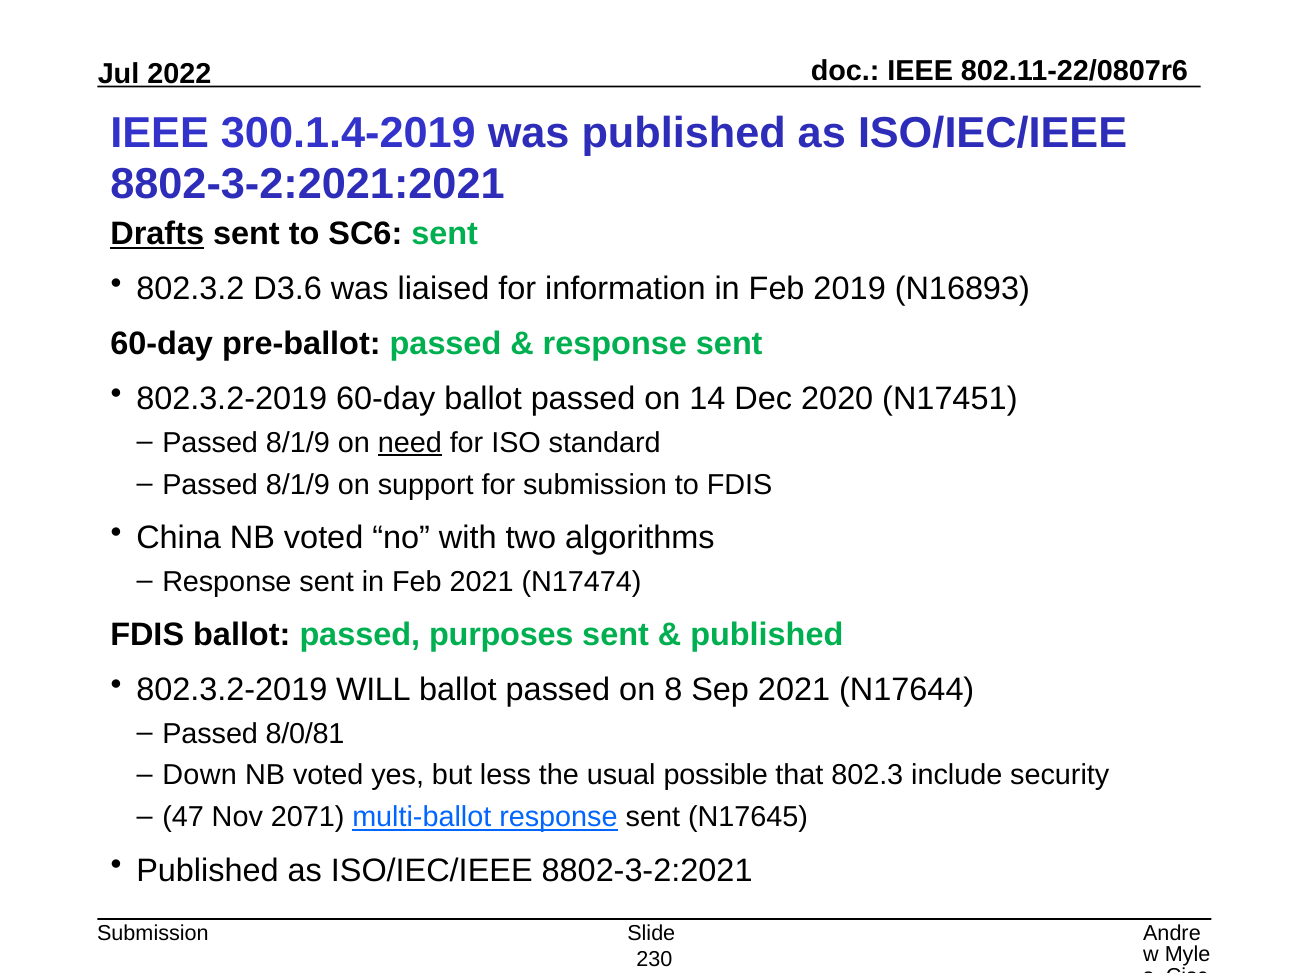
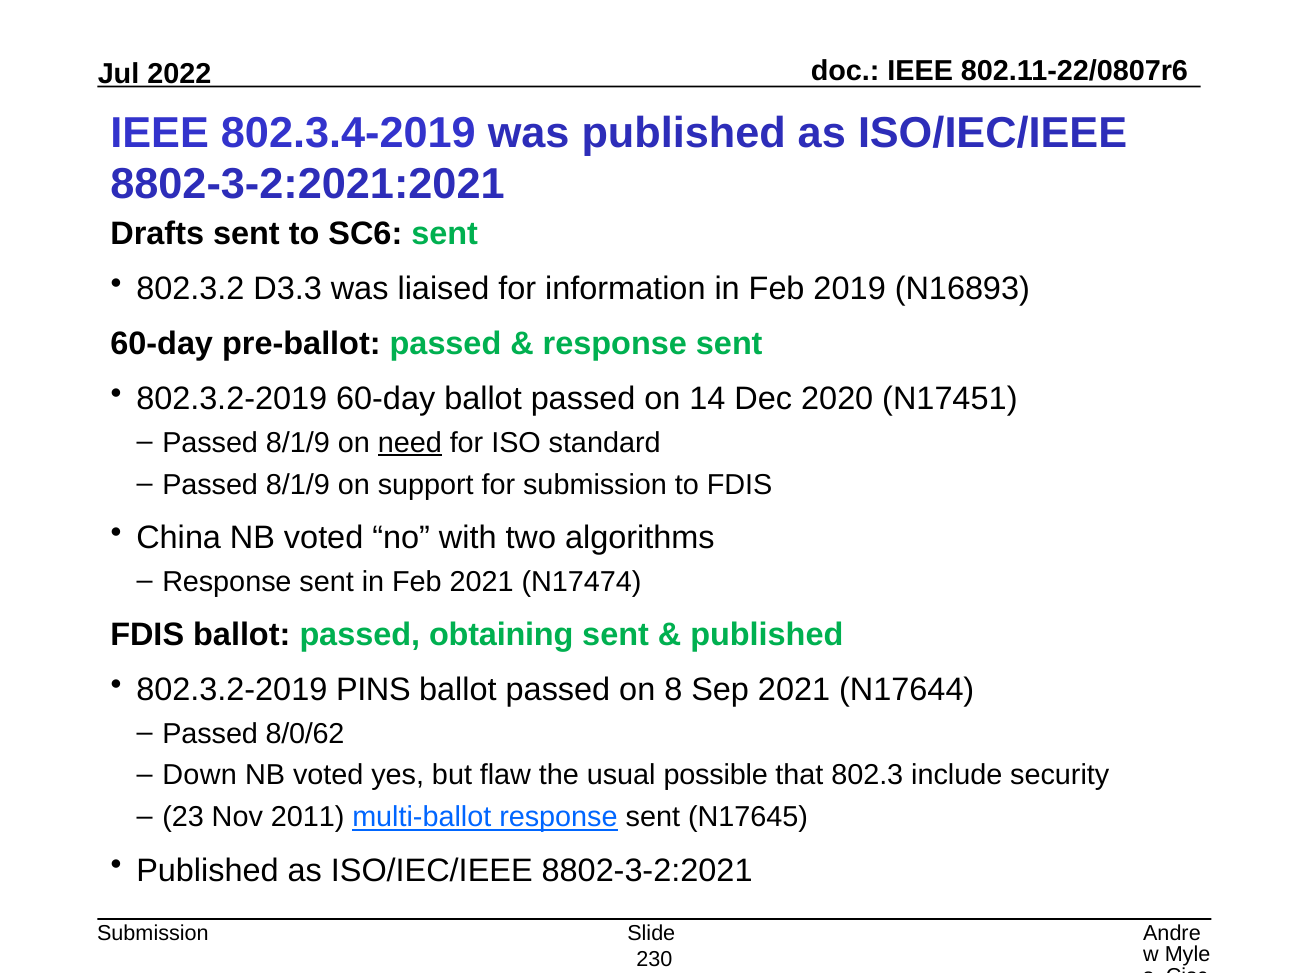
300.1.4-2019: 300.1.4-2019 -> 802.3.4-2019
Drafts underline: present -> none
D3.6: D3.6 -> D3.3
purposes: purposes -> obtaining
WILL: WILL -> PINS
8/0/81: 8/0/81 -> 8/0/62
less: less -> flaw
47: 47 -> 23
2071: 2071 -> 2011
